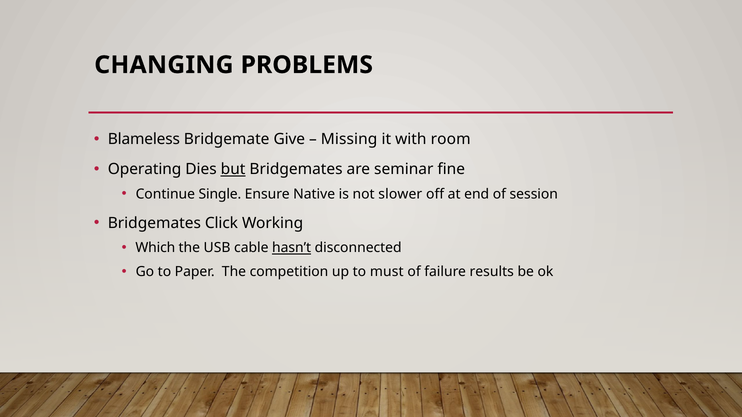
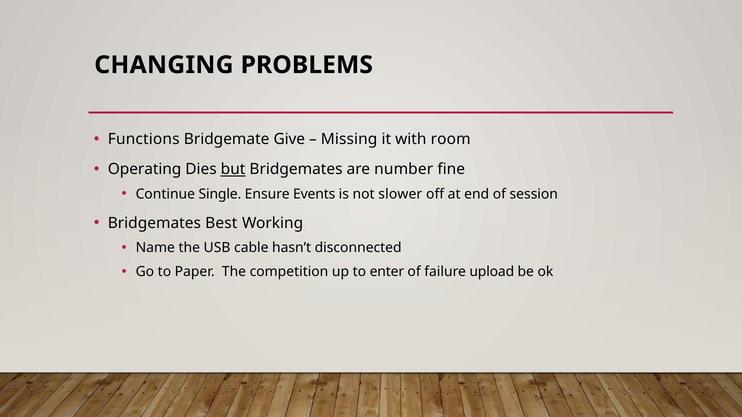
Blameless: Blameless -> Functions
seminar: seminar -> number
Native: Native -> Events
Click: Click -> Best
Which: Which -> Name
hasn’t underline: present -> none
must: must -> enter
results: results -> upload
